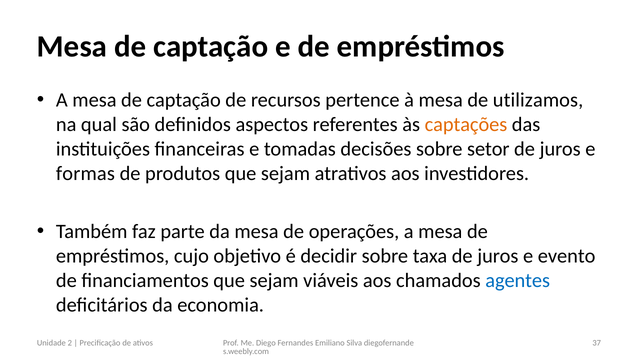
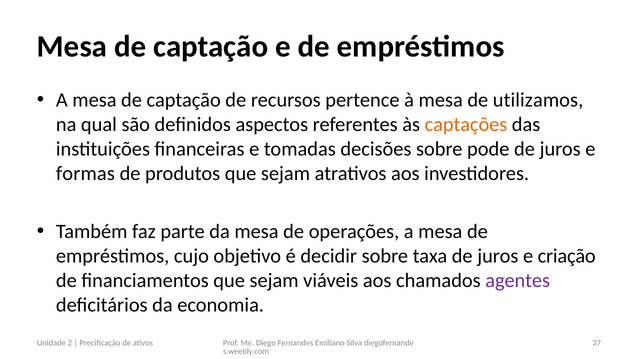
setor: setor -> pode
evento: evento -> criação
agentes colour: blue -> purple
